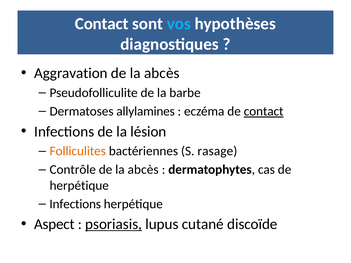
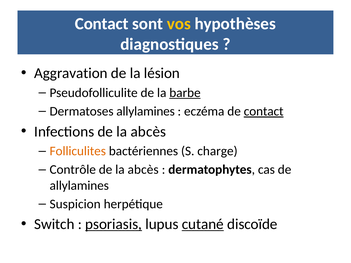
vos colour: light blue -> yellow
abcès at (162, 73): abcès -> lésion
barbe underline: none -> present
Infections de la lésion: lésion -> abcès
rasage: rasage -> charge
herpétique at (79, 186): herpétique -> allylamines
Infections at (75, 204): Infections -> Suspicion
Aspect: Aspect -> Switch
cutané underline: none -> present
